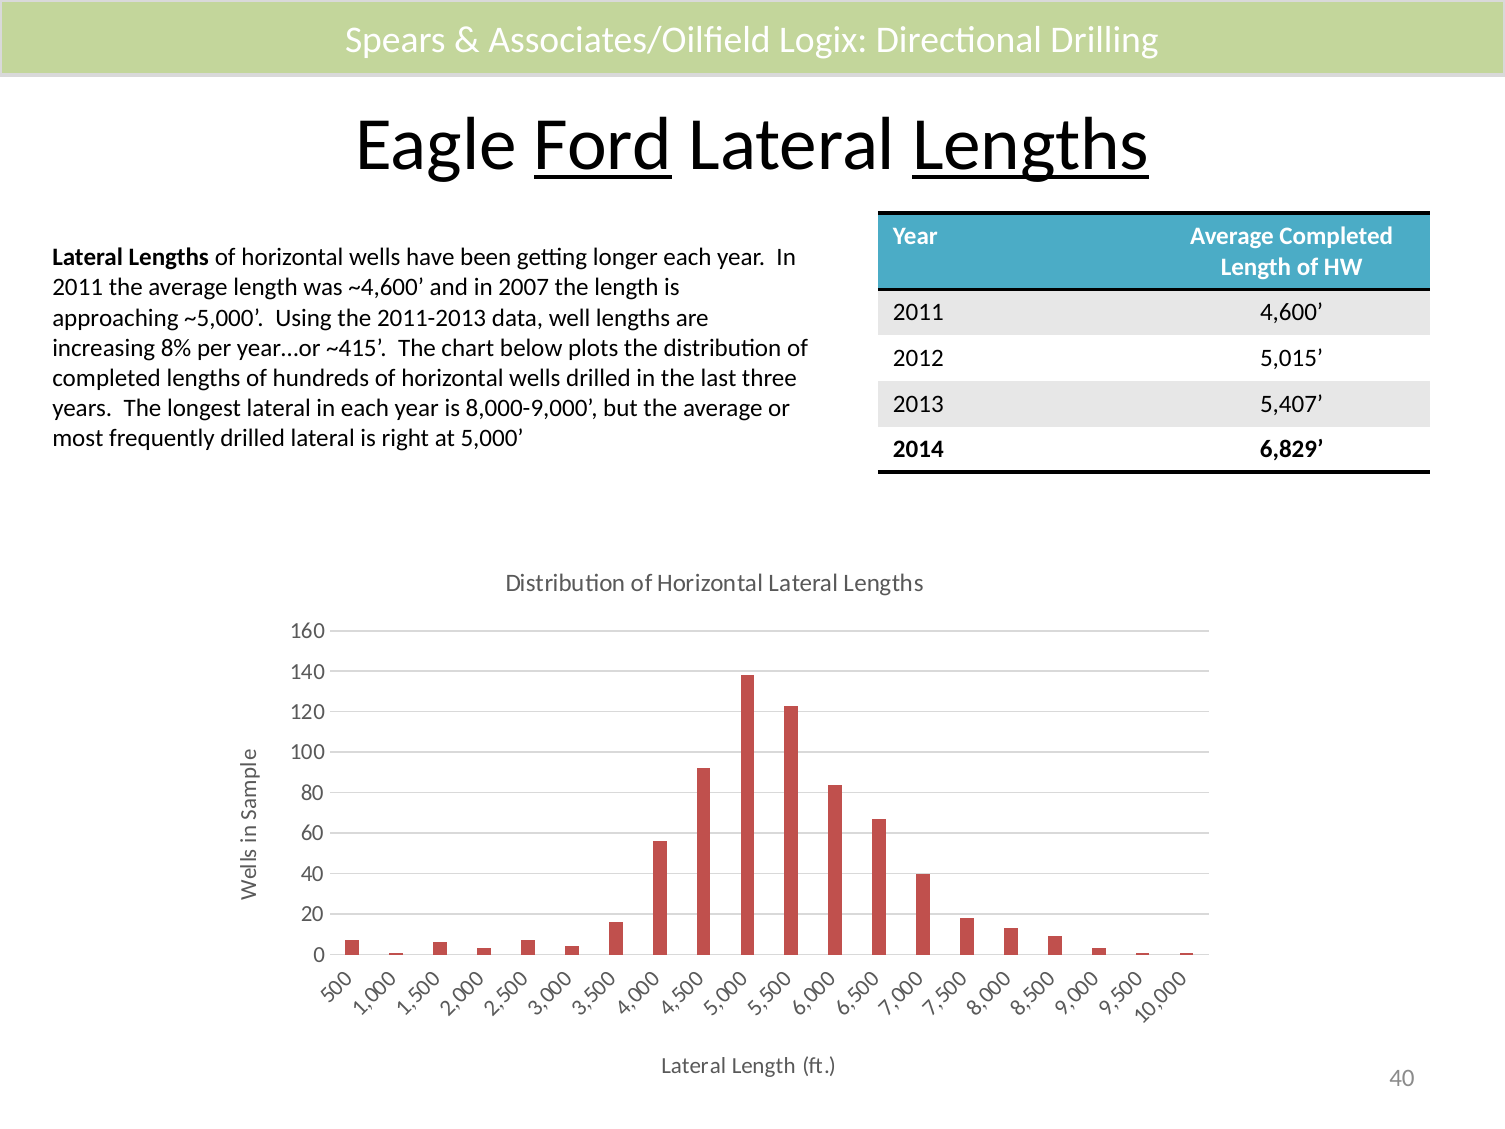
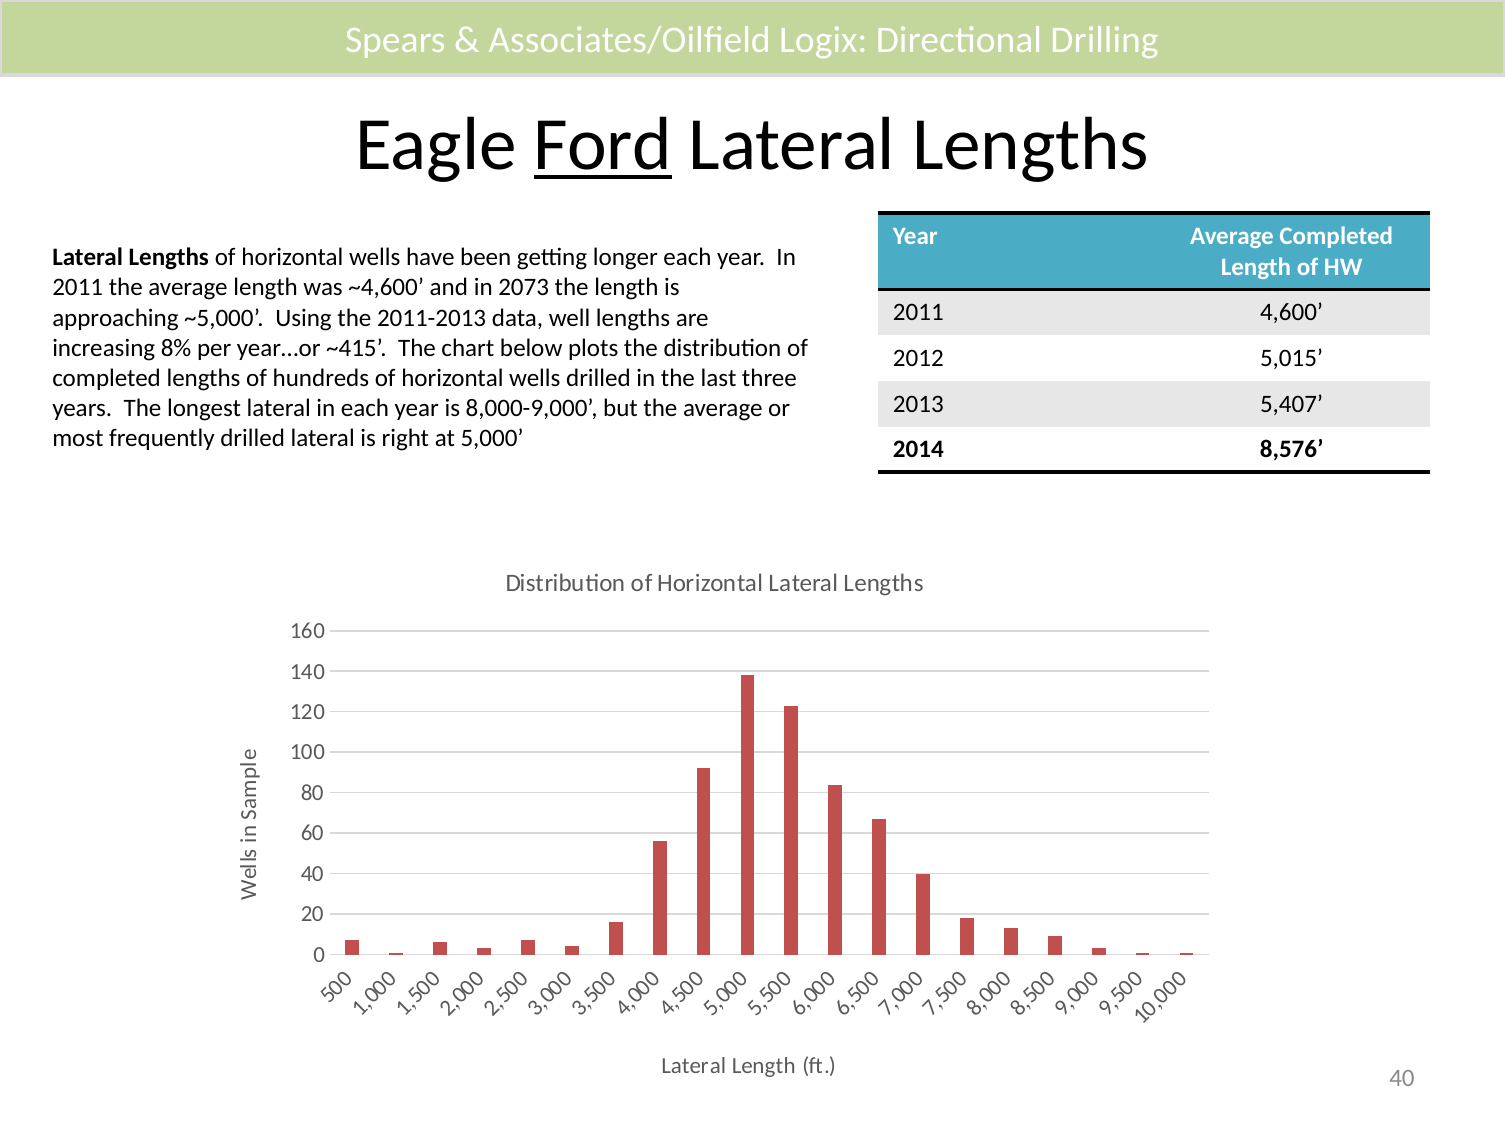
Lengths at (1031, 145) underline: present -> none
2007: 2007 -> 2073
6,829: 6,829 -> 8,576
